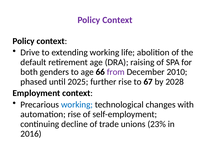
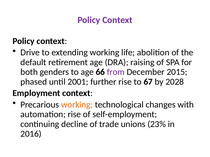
2010: 2010 -> 2015
2025: 2025 -> 2001
working at (77, 105) colour: blue -> orange
